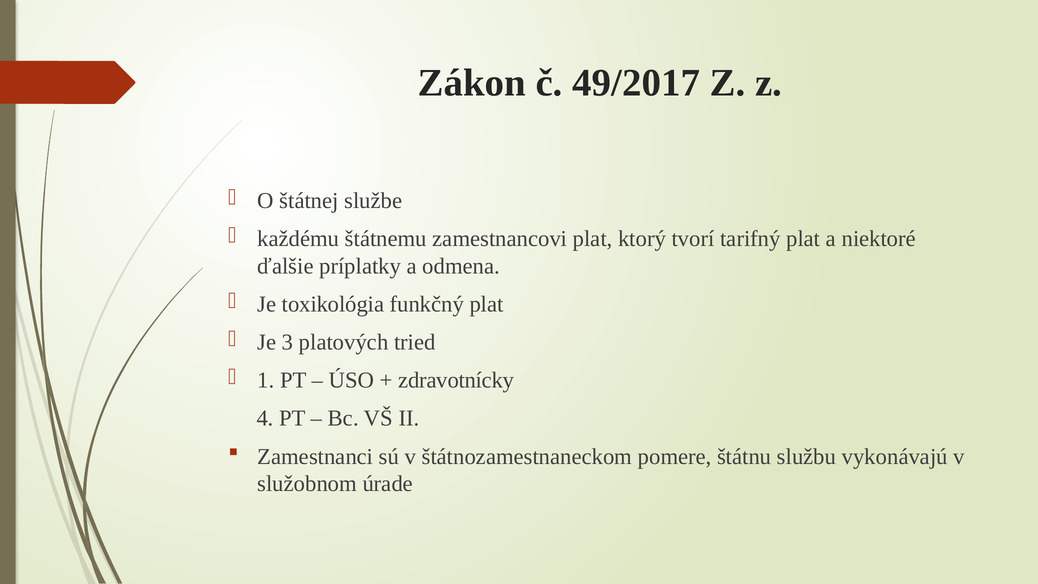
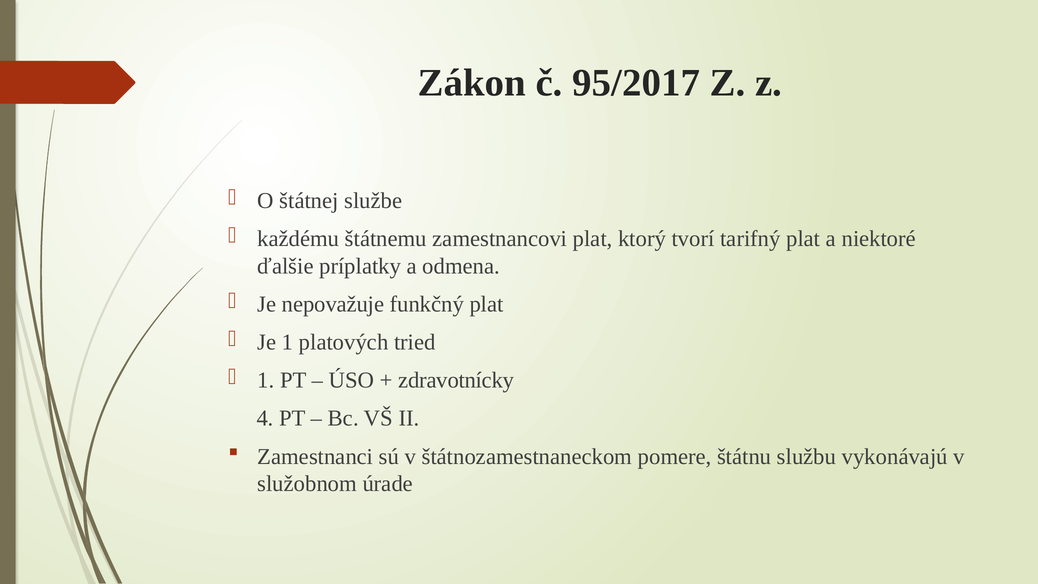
49/2017: 49/2017 -> 95/2017
toxikológia: toxikológia -> nepovažuje
Je 3: 3 -> 1
